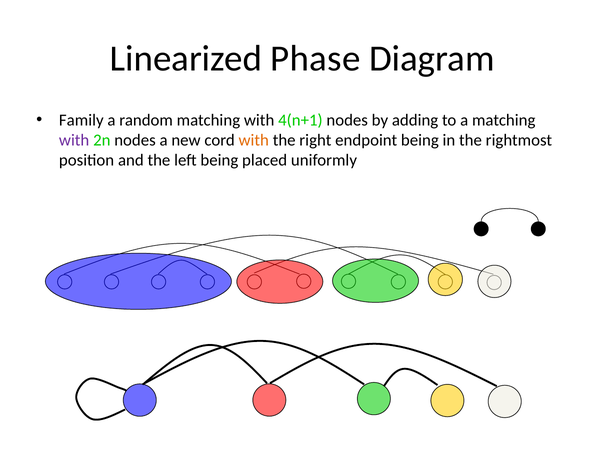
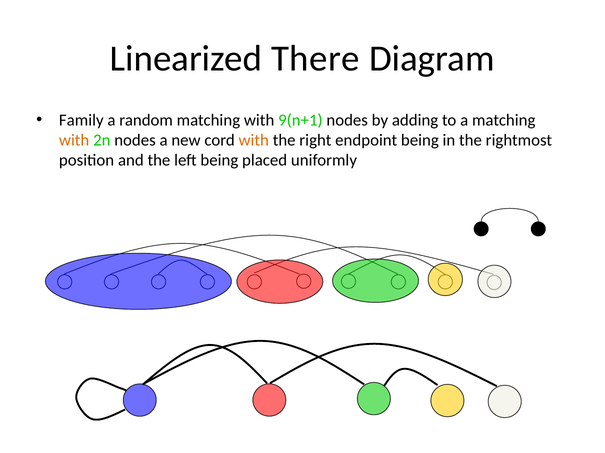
Phase: Phase -> There
4(n+1: 4(n+1 -> 9(n+1
with at (74, 140) colour: purple -> orange
